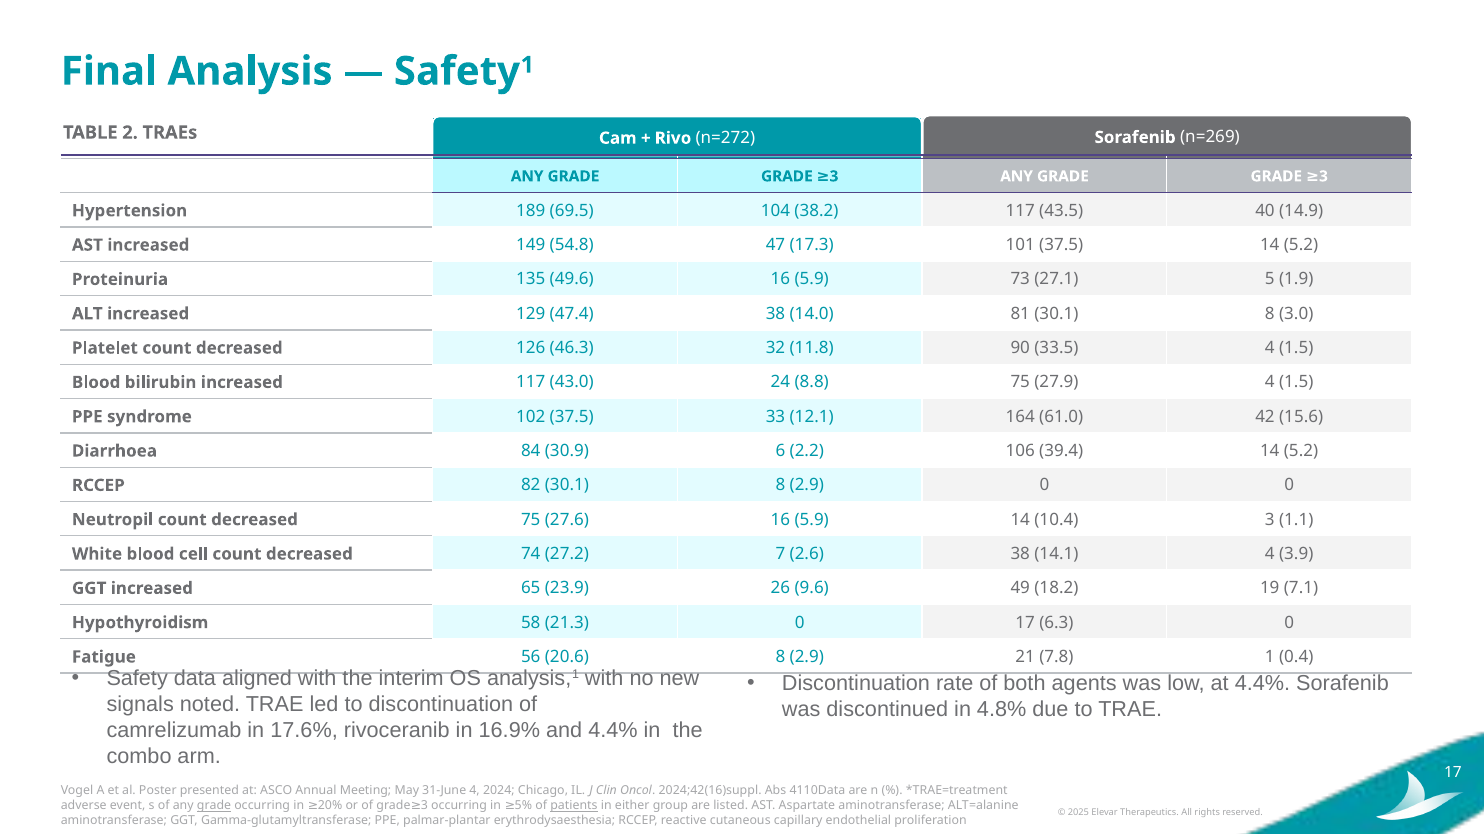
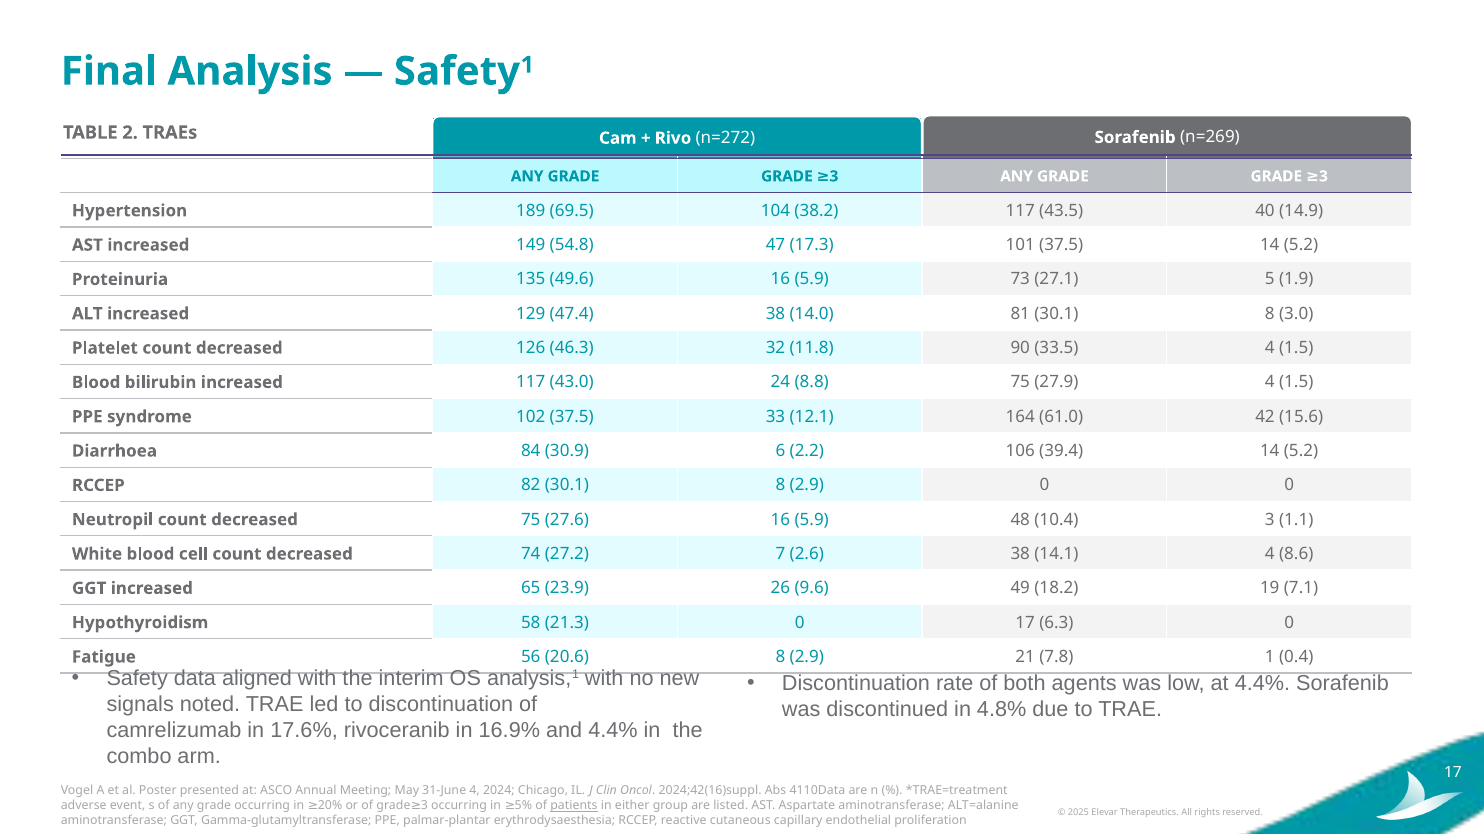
5.9 14: 14 -> 48
3.9: 3.9 -> 8.6
grade at (214, 806) underline: present -> none
